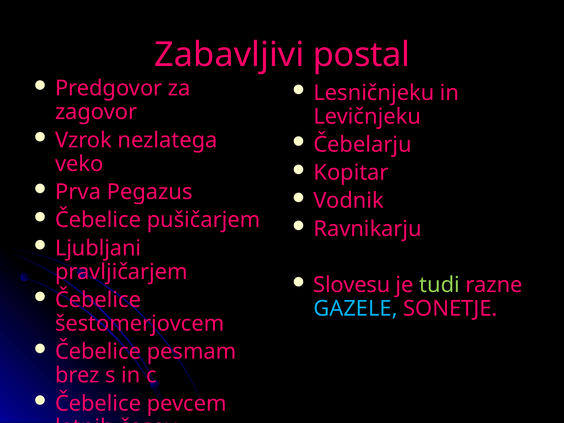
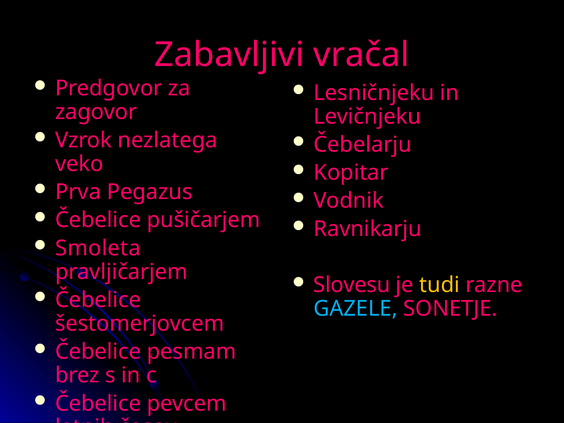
postal: postal -> vračal
Ljubljani: Ljubljani -> Smoleta
tudi colour: light green -> yellow
